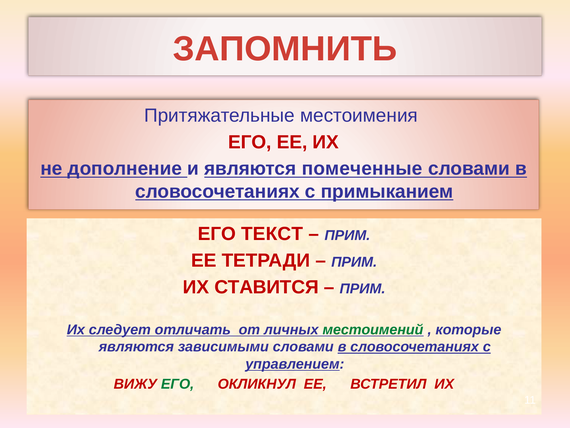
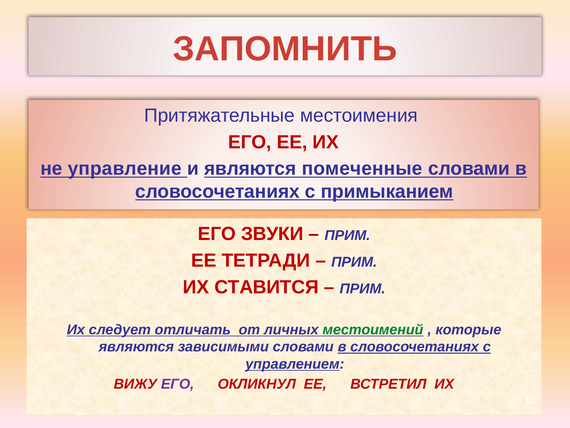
дополнение: дополнение -> управление
ТЕКСТ: ТЕКСТ -> ЗВУКИ
ЕГО at (178, 384) colour: green -> purple
